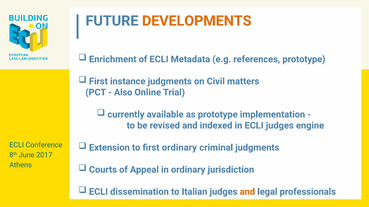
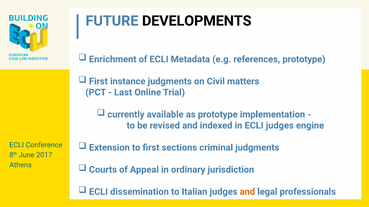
DEVELOPMENTS colour: orange -> black
Also: Also -> Last
first ordinary: ordinary -> sections
